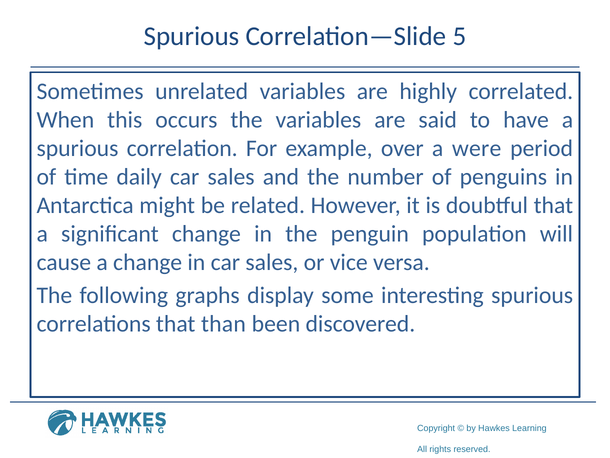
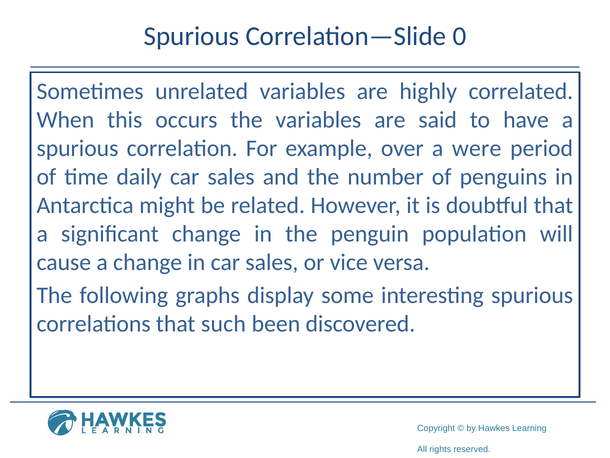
5: 5 -> 0
than: than -> such
